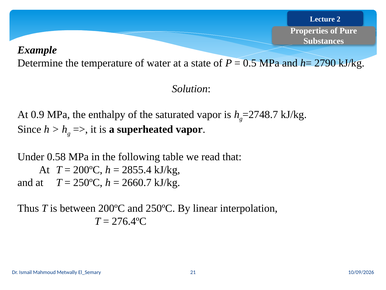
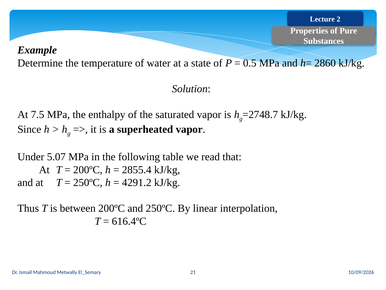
2790: 2790 -> 2860
0.9: 0.9 -> 7.5
0.58: 0.58 -> 5.07
2660.7: 2660.7 -> 4291.2
276.4ºC: 276.4ºC -> 616.4ºC
